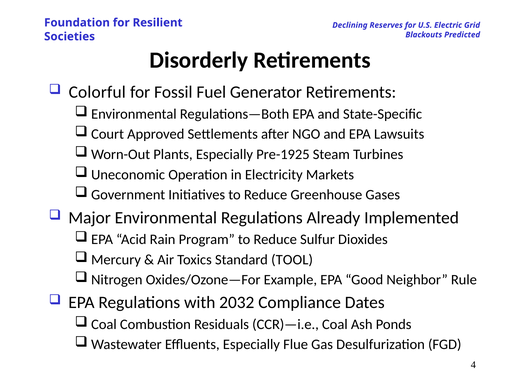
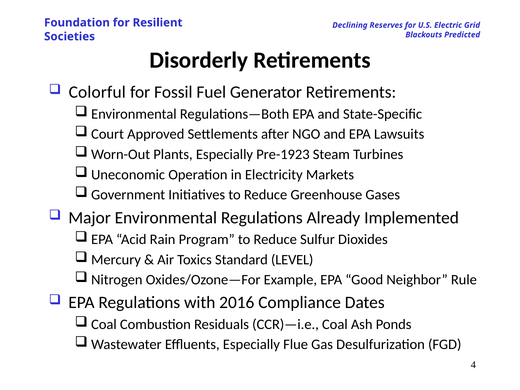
Pre-1925: Pre-1925 -> Pre-1923
TOOL: TOOL -> LEVEL
2032: 2032 -> 2016
